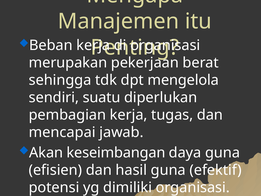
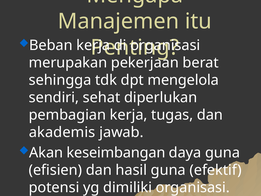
suatu: suatu -> sehat
mencapai: mencapai -> akademis
